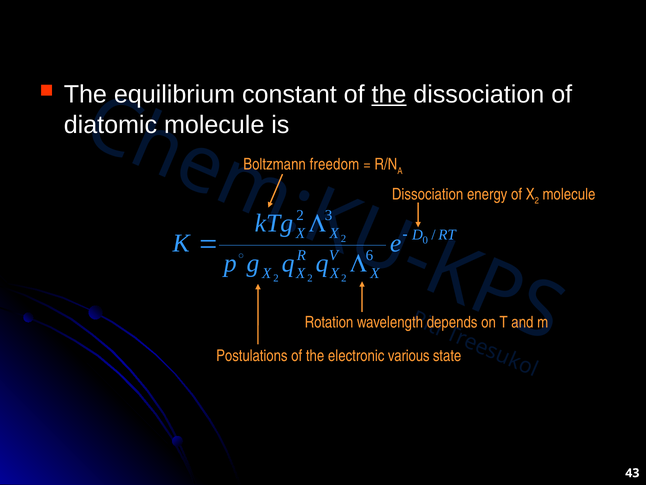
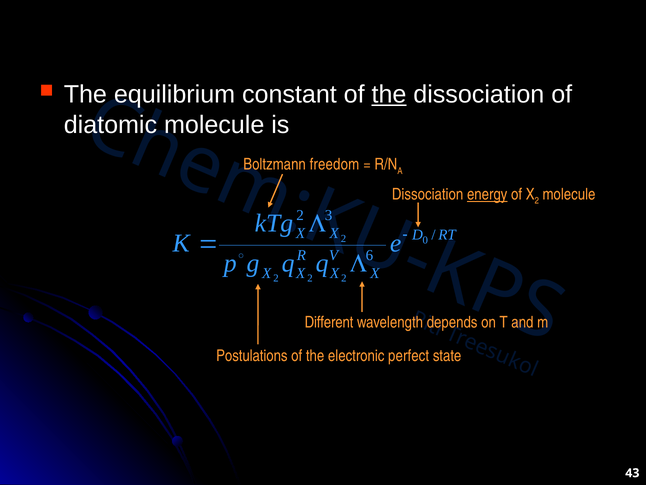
energy underline: none -> present
Rotation: Rotation -> Different
various: various -> perfect
